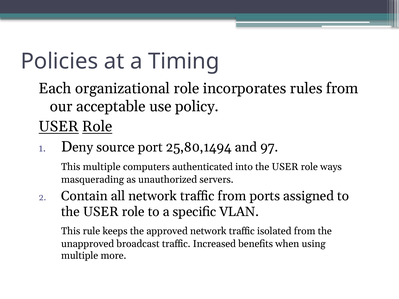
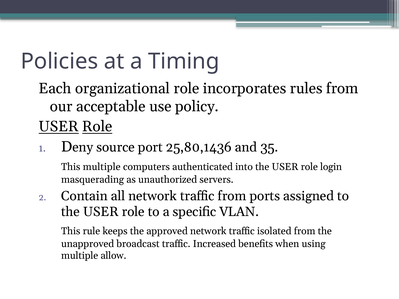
25,80,1494: 25,80,1494 -> 25,80,1436
97: 97 -> 35
ways: ways -> login
more: more -> allow
